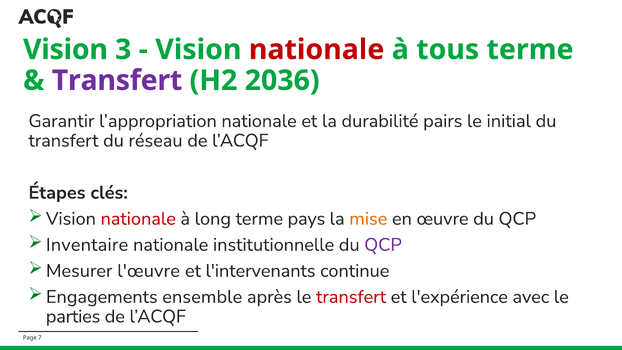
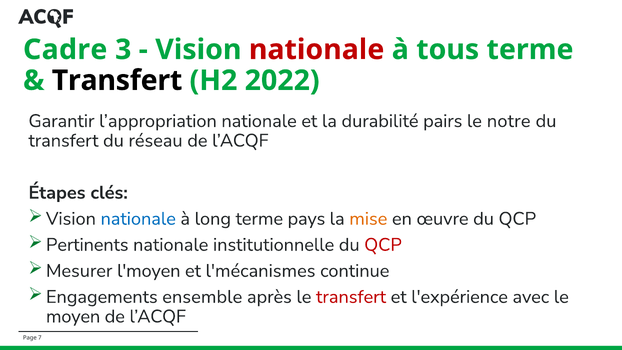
Vision at (65, 50): Vision -> Cadre
Transfert at (117, 80) colour: purple -> black
2036: 2036 -> 2022
initial: initial -> notre
nationale at (138, 219) colour: red -> blue
Inventaire: Inventaire -> Pertinents
QCP at (383, 245) colour: purple -> red
l'œuvre: l'œuvre -> l'moyen
l'intervenants: l'intervenants -> l'mécanismes
parties: parties -> moyen
